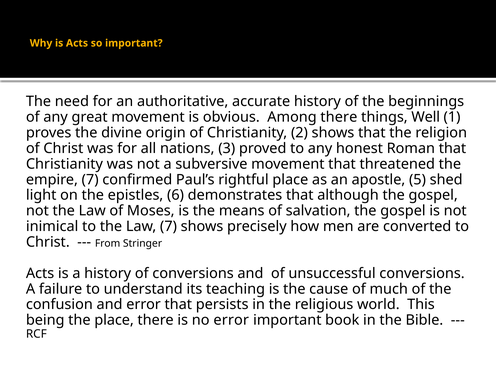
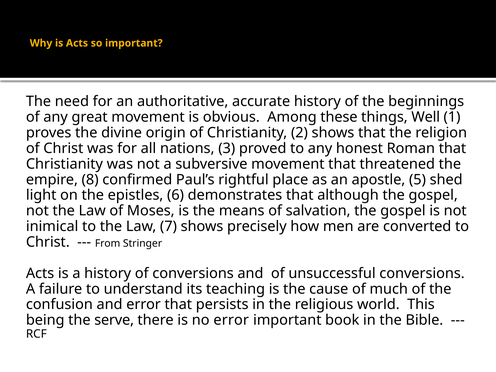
Among there: there -> these
empire 7: 7 -> 8
the place: place -> serve
